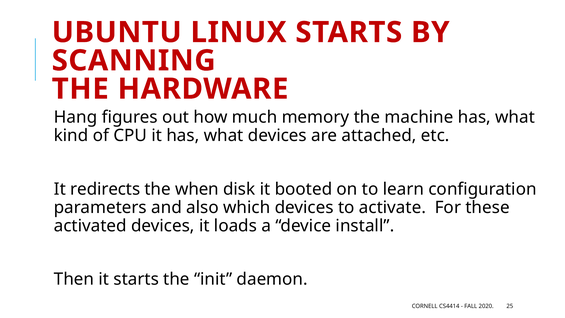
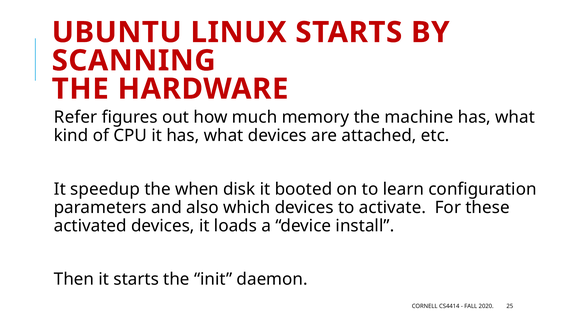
Hang: Hang -> Refer
redirects: redirects -> speedup
